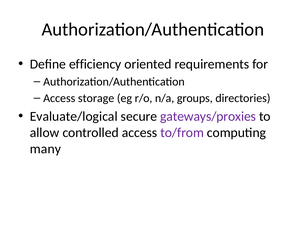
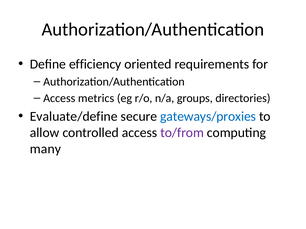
storage: storage -> metrics
Evaluate/logical: Evaluate/logical -> Evaluate/define
gateways/proxies colour: purple -> blue
